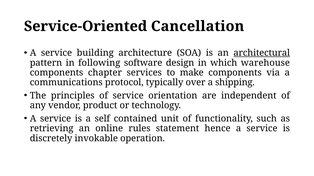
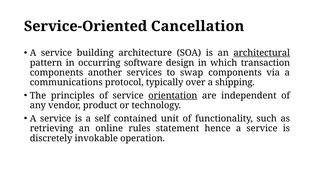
following: following -> occurring
warehouse: warehouse -> transaction
chapter: chapter -> another
make: make -> swap
orientation underline: none -> present
